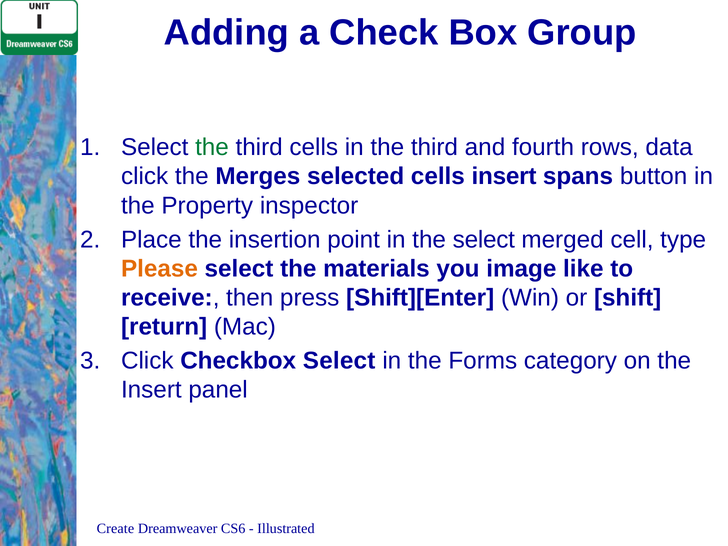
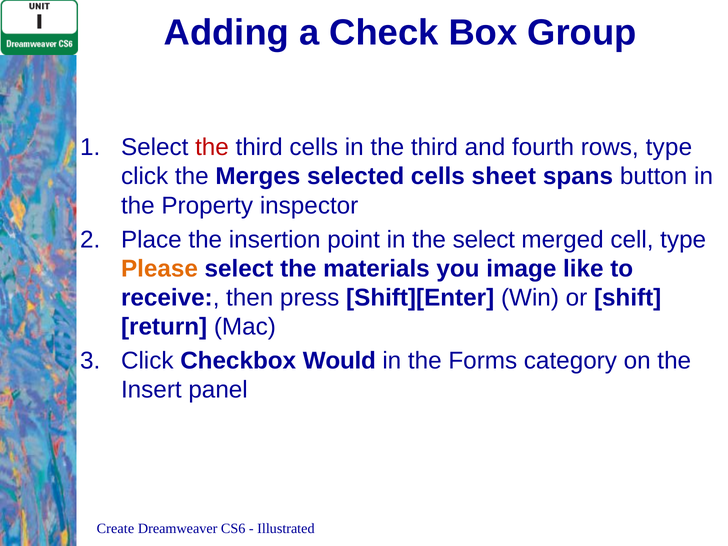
the at (212, 147) colour: green -> red
rows data: data -> type
cells insert: insert -> sheet
Checkbox Select: Select -> Would
